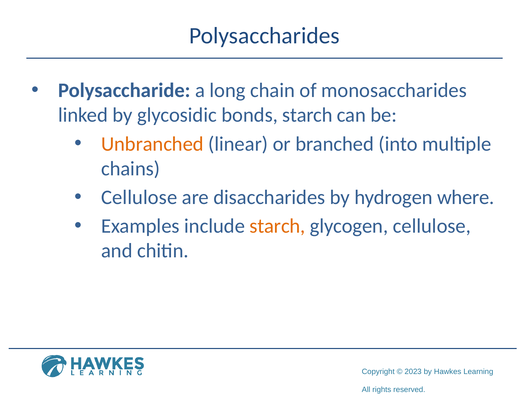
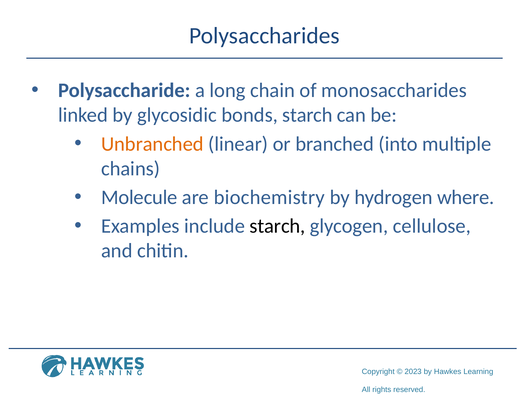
Cellulose at (139, 197): Cellulose -> Molecule
disaccharides: disaccharides -> biochemistry
starch at (277, 226) colour: orange -> black
